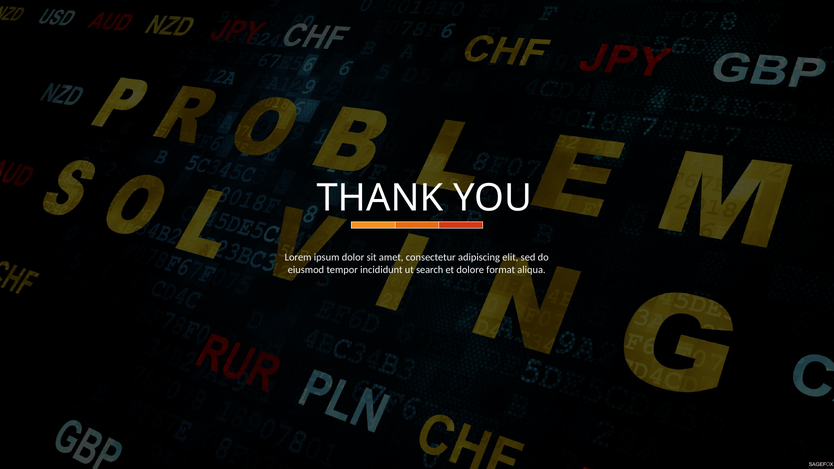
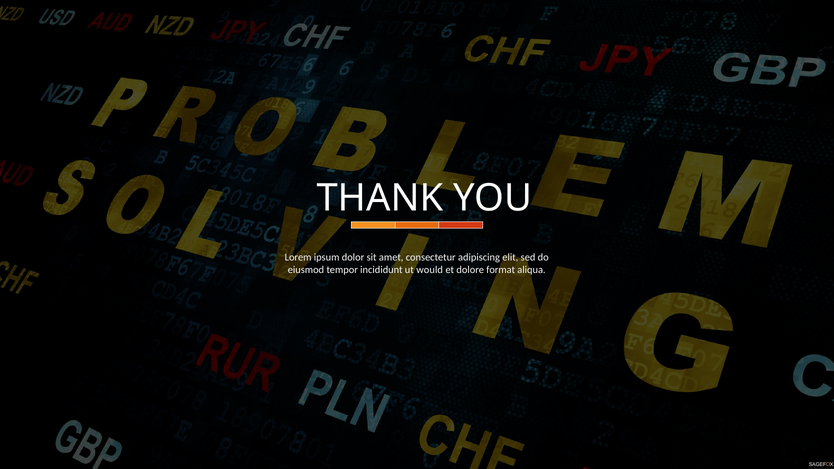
search: search -> would
